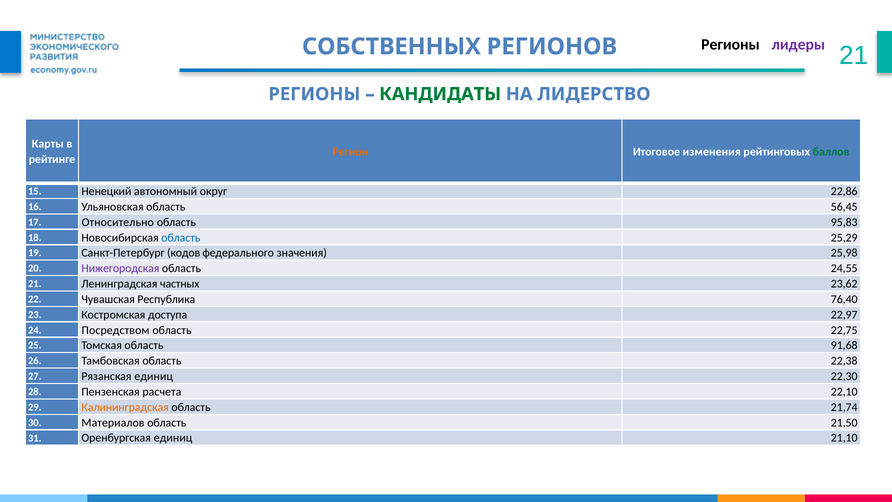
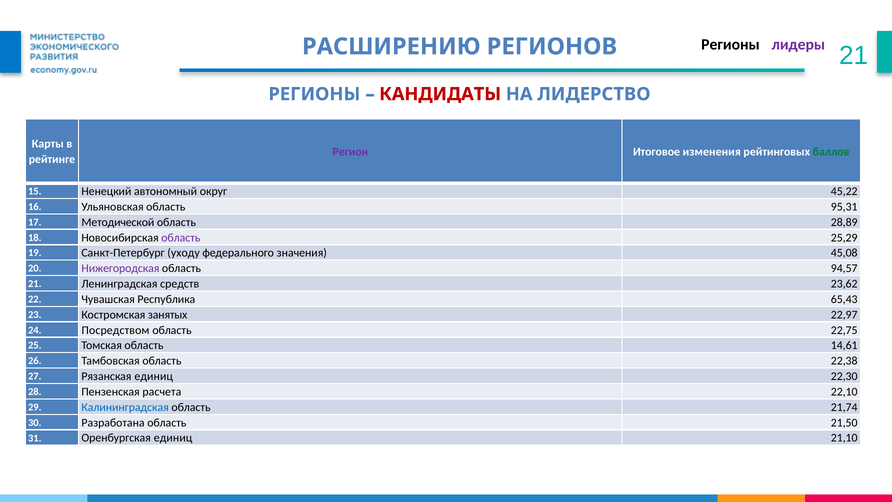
СОБСТВЕННЫХ: СОБСТВЕННЫХ -> РАСШИРЕНИЮ
КАНДИДАТЫ colour: green -> red
Регион colour: orange -> purple
22,86: 22,86 -> 45,22
56,45: 56,45 -> 95,31
Относительно: Относительно -> Методической
95,83: 95,83 -> 28,89
область at (181, 238) colour: blue -> purple
кодов: кодов -> уходу
25,98: 25,98 -> 45,08
24,55: 24,55 -> 94,57
частных: частных -> средств
76,40: 76,40 -> 65,43
доступа: доступа -> занятых
91,68: 91,68 -> 14,61
Калининградская colour: orange -> blue
Материалов: Материалов -> Разработана
